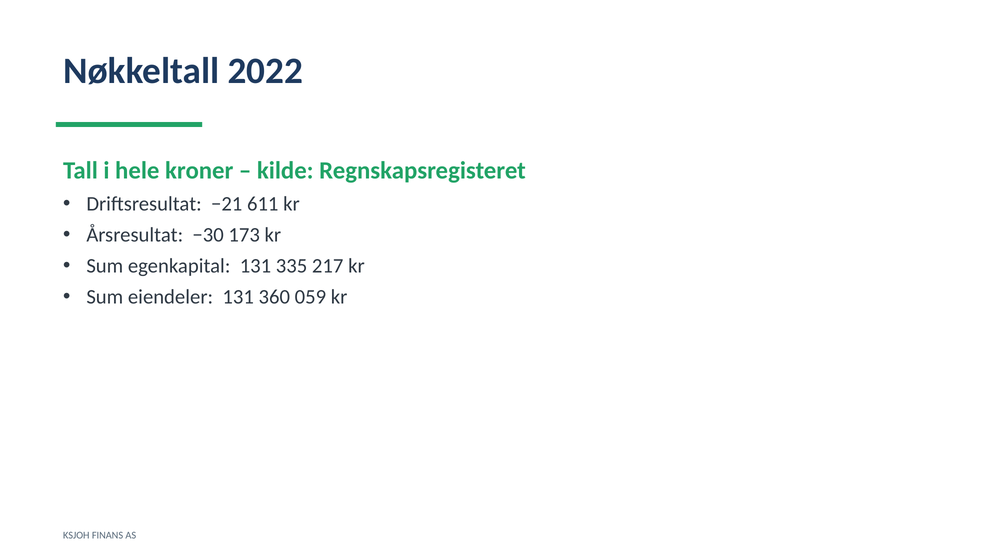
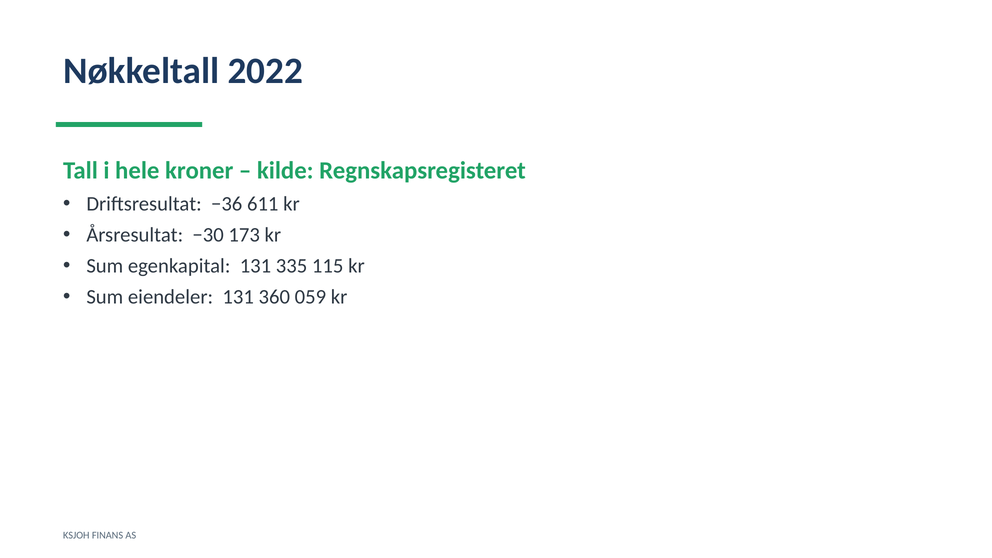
−21: −21 -> −36
217: 217 -> 115
